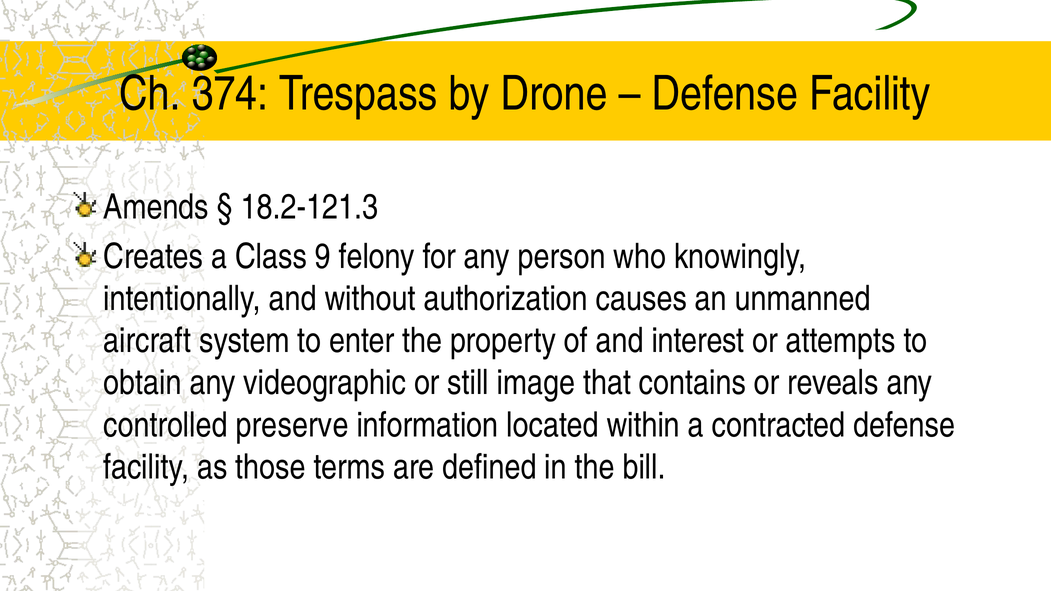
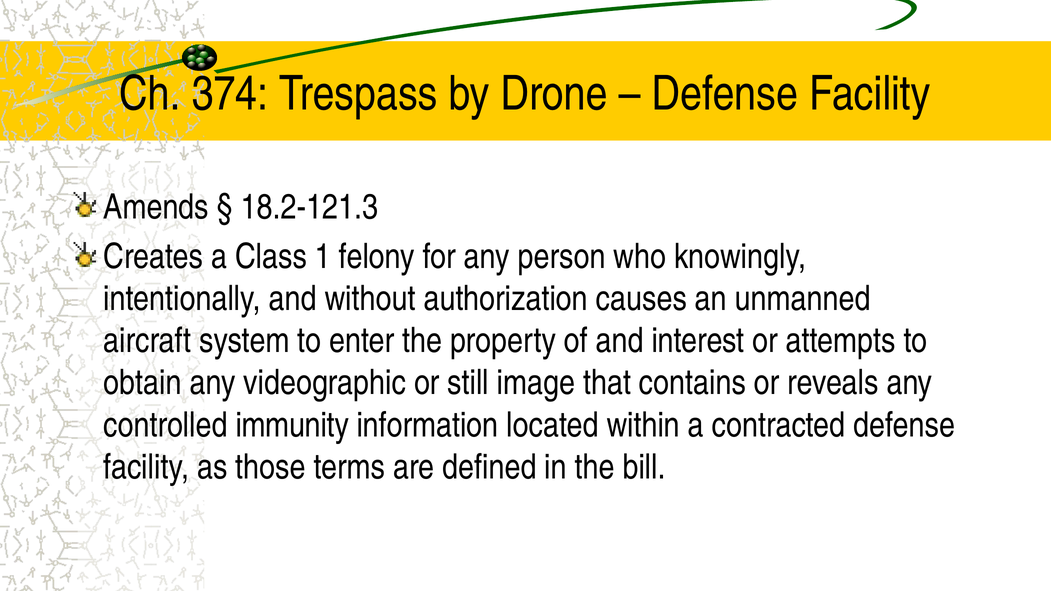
9: 9 -> 1
preserve: preserve -> immunity
